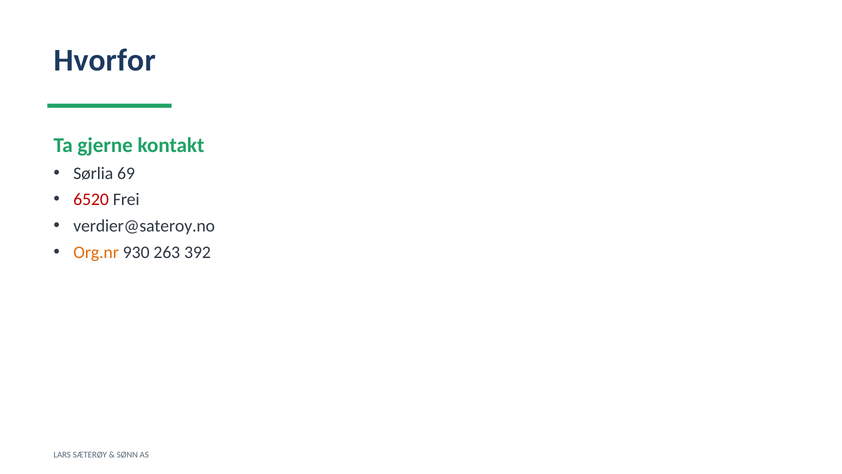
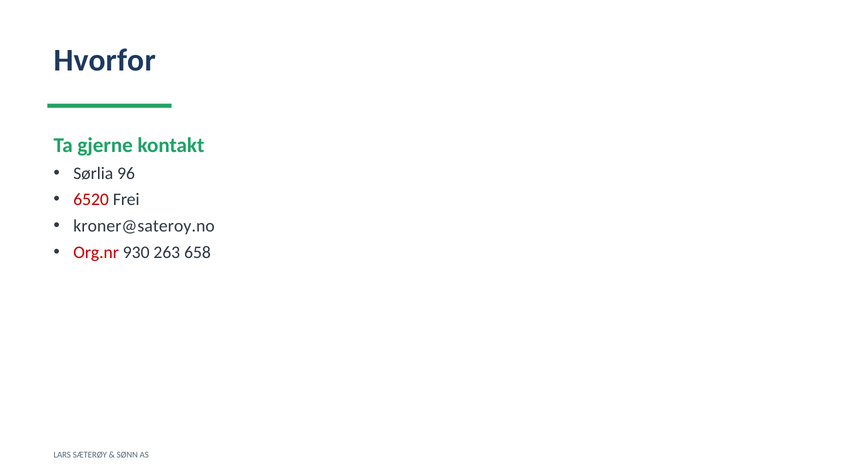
69: 69 -> 96
verdier@sateroy.no: verdier@sateroy.no -> kroner@sateroy.no
Org.nr colour: orange -> red
392: 392 -> 658
